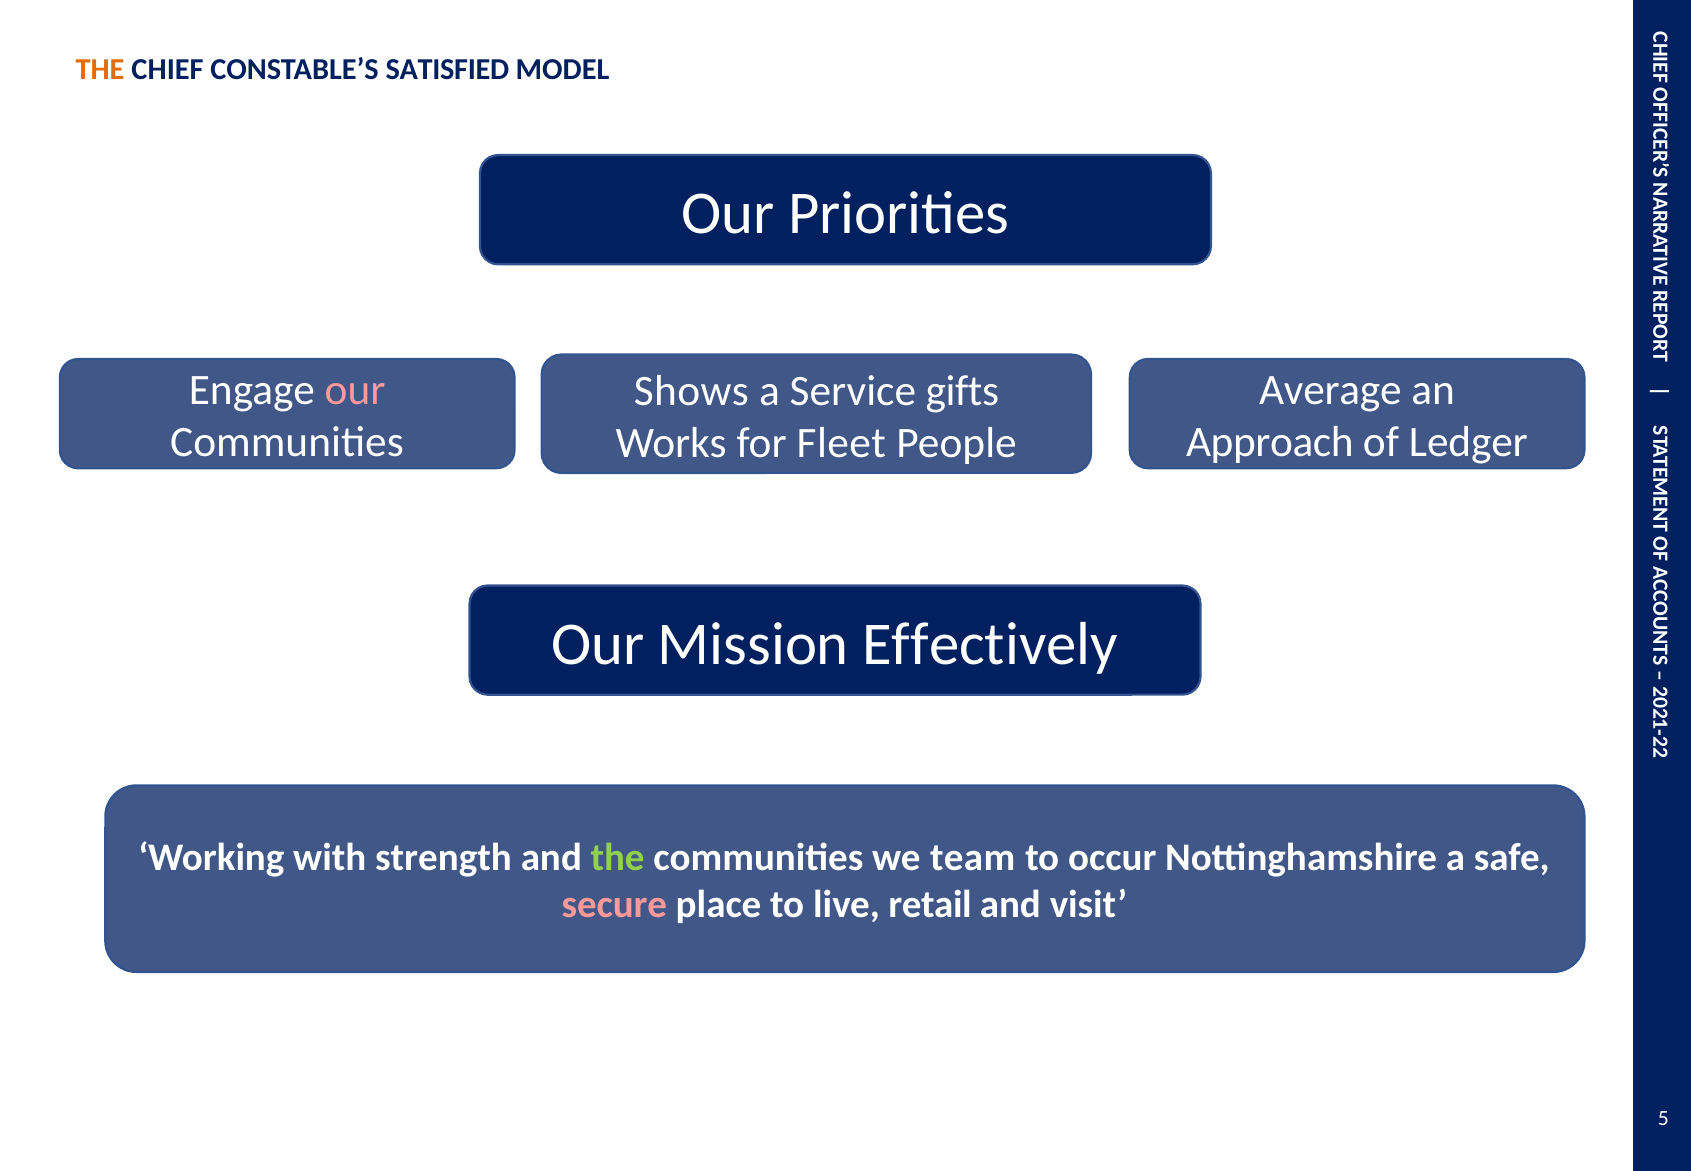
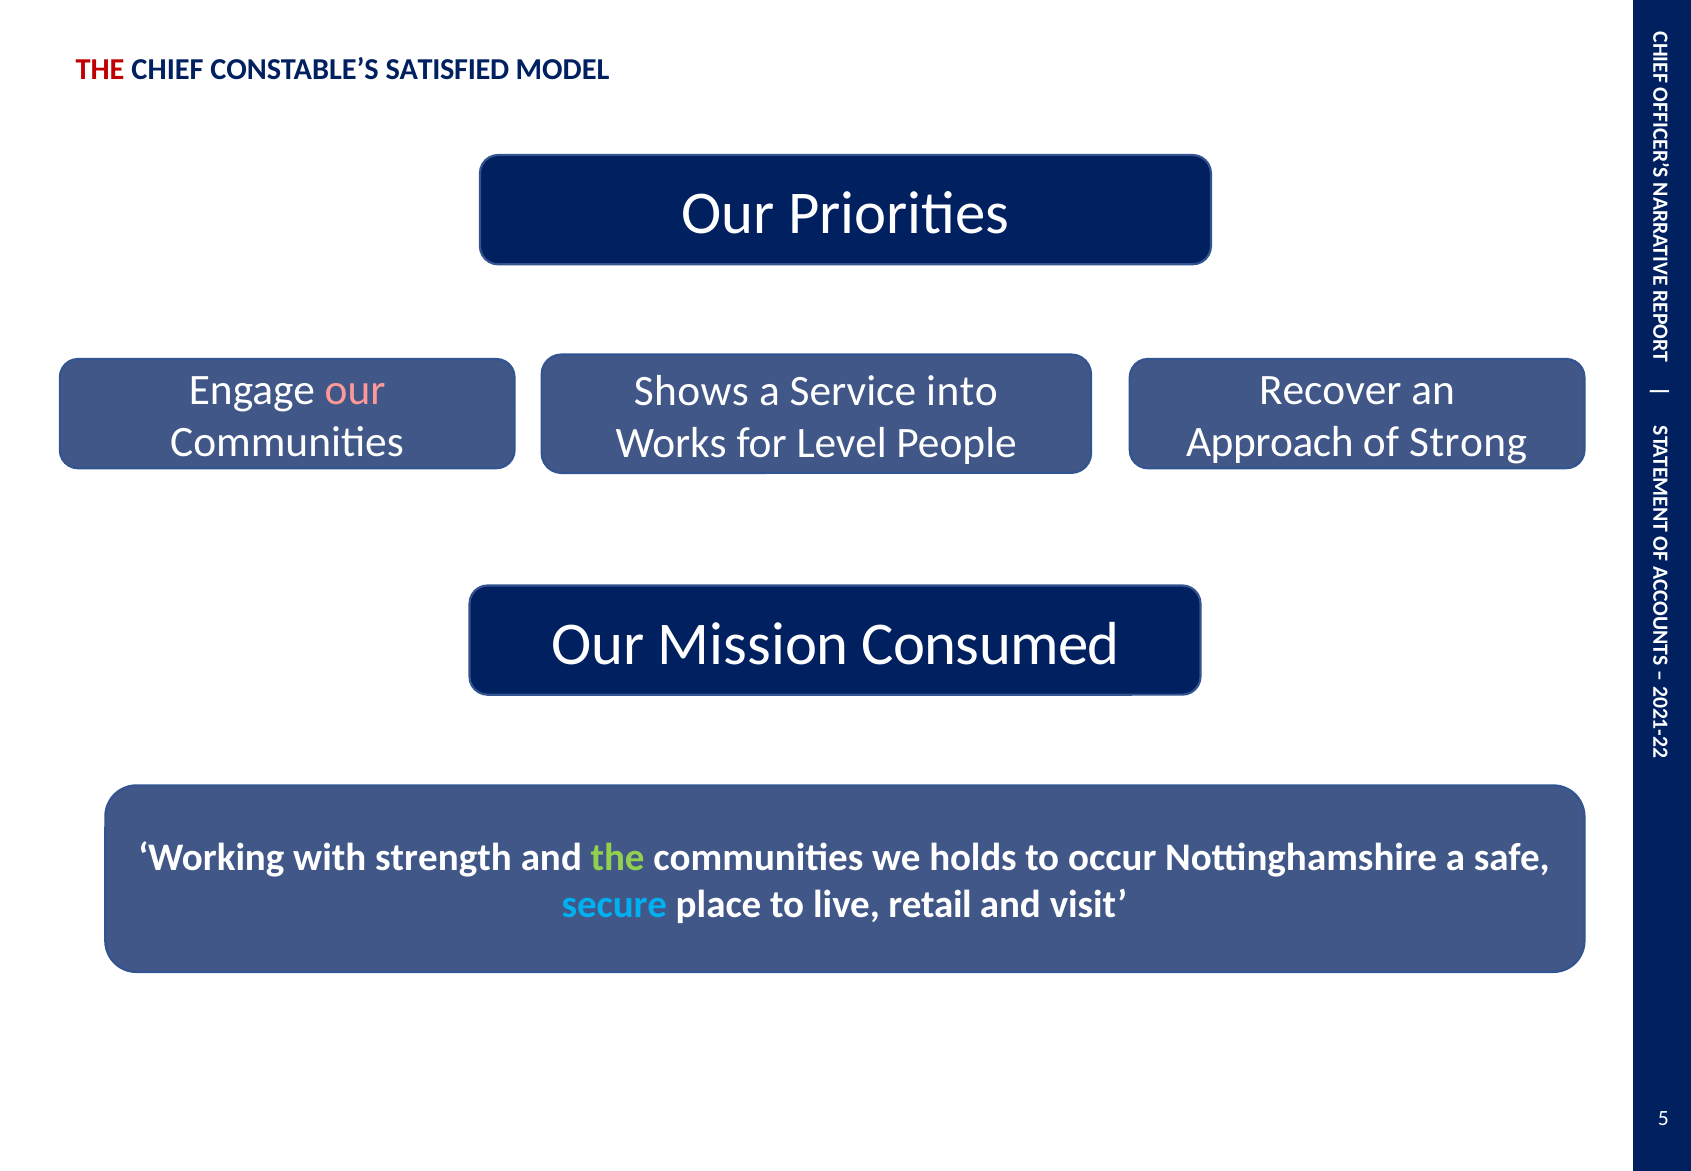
THE at (100, 70) colour: orange -> red
gifts: gifts -> into
Average: Average -> Recover
Fleet: Fleet -> Level
Ledger: Ledger -> Strong
Effectively: Effectively -> Consumed
team: team -> holds
secure colour: pink -> light blue
